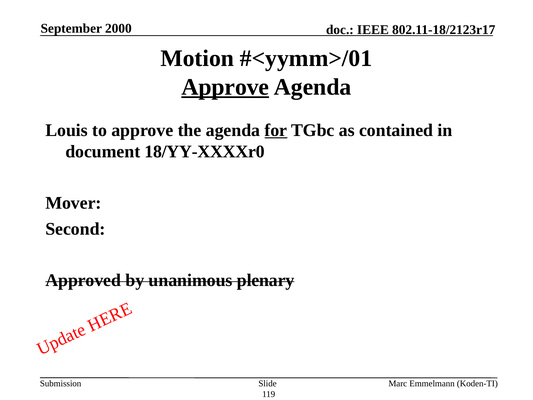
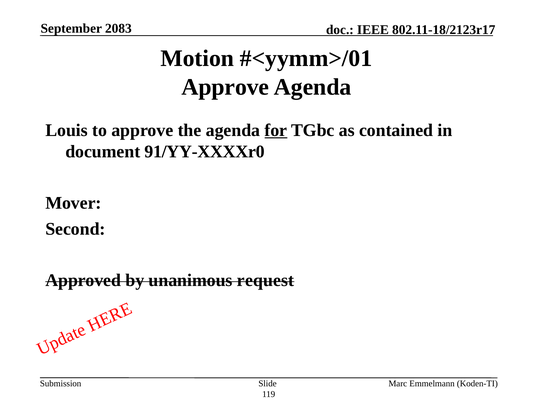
2000: 2000 -> 2083
Approve at (225, 87) underline: present -> none
18/YY-XXXXr0: 18/YY-XXXXr0 -> 91/YY-XXXXr0
plenary: plenary -> request
